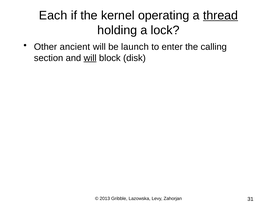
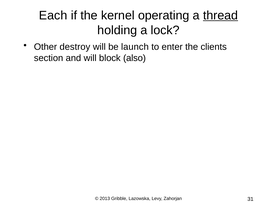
ancient: ancient -> destroy
calling: calling -> clients
will at (90, 58) underline: present -> none
disk: disk -> also
